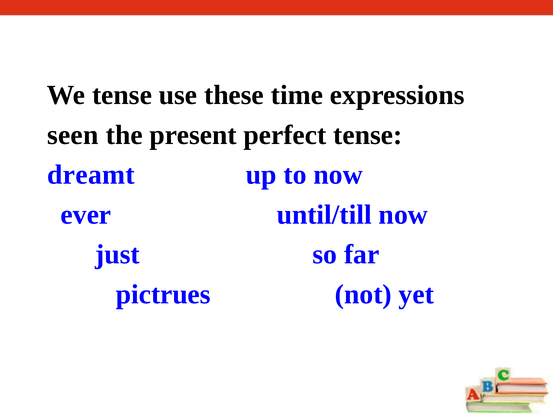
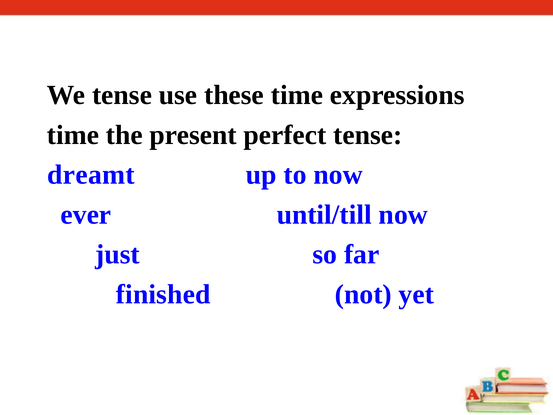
seen at (73, 135): seen -> time
pictrues: pictrues -> finished
